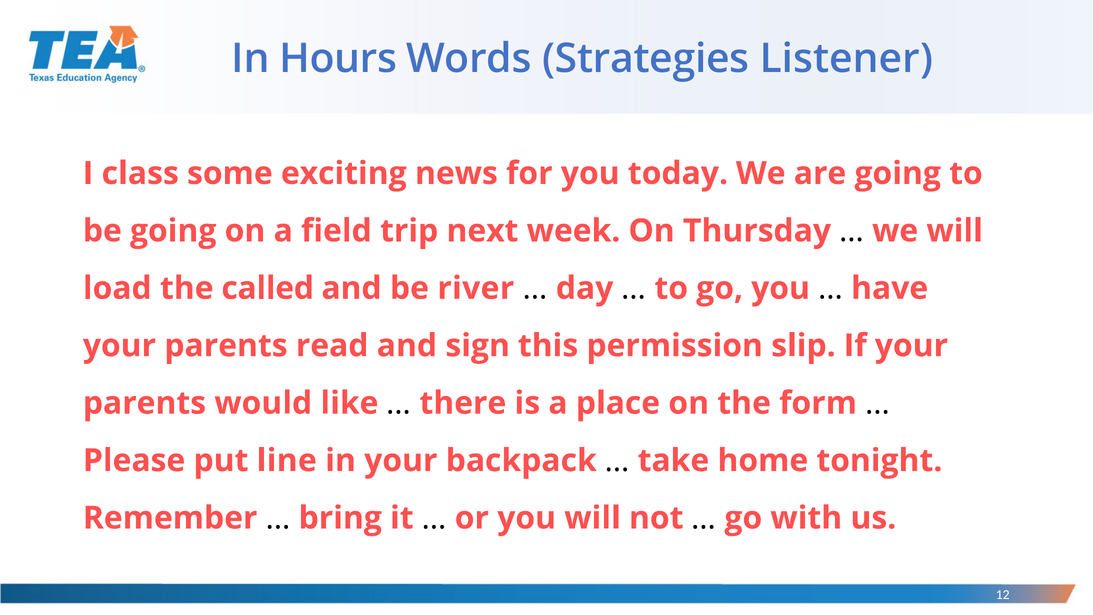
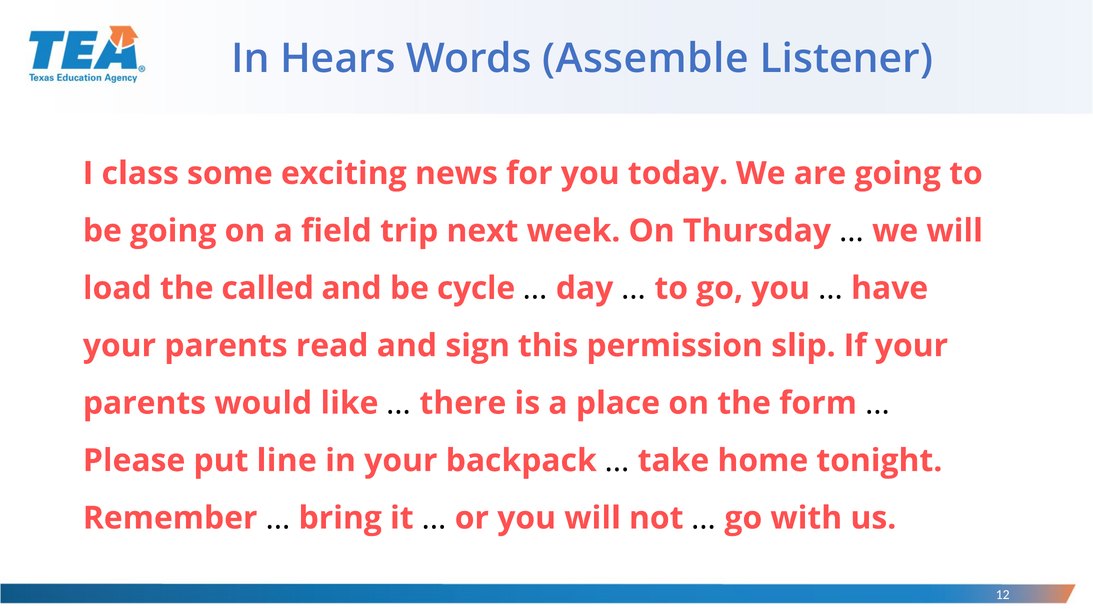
Hours: Hours -> Hears
Strategies: Strategies -> Assemble
river: river -> cycle
